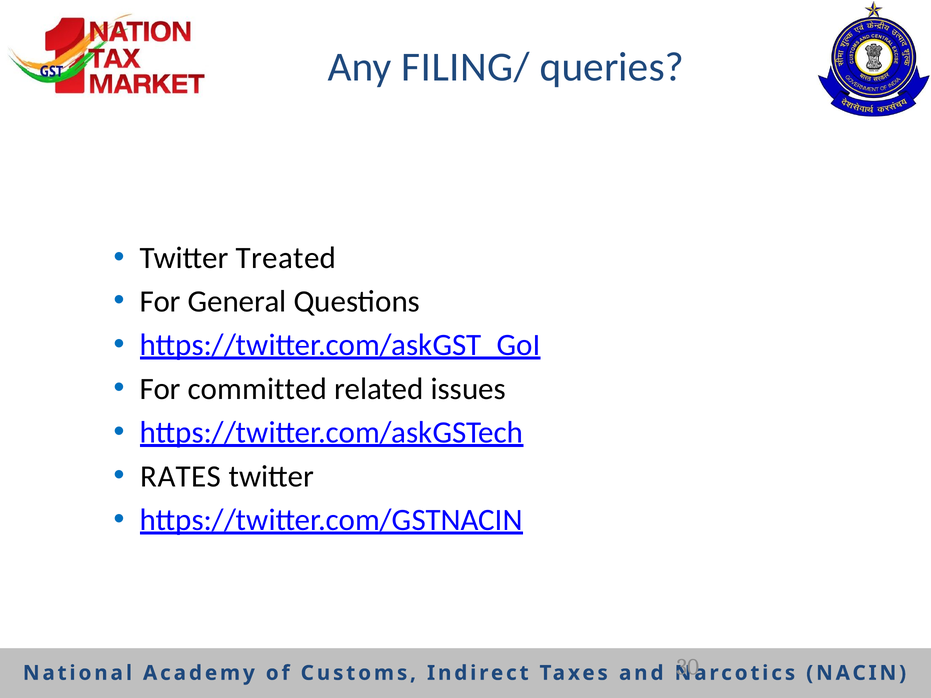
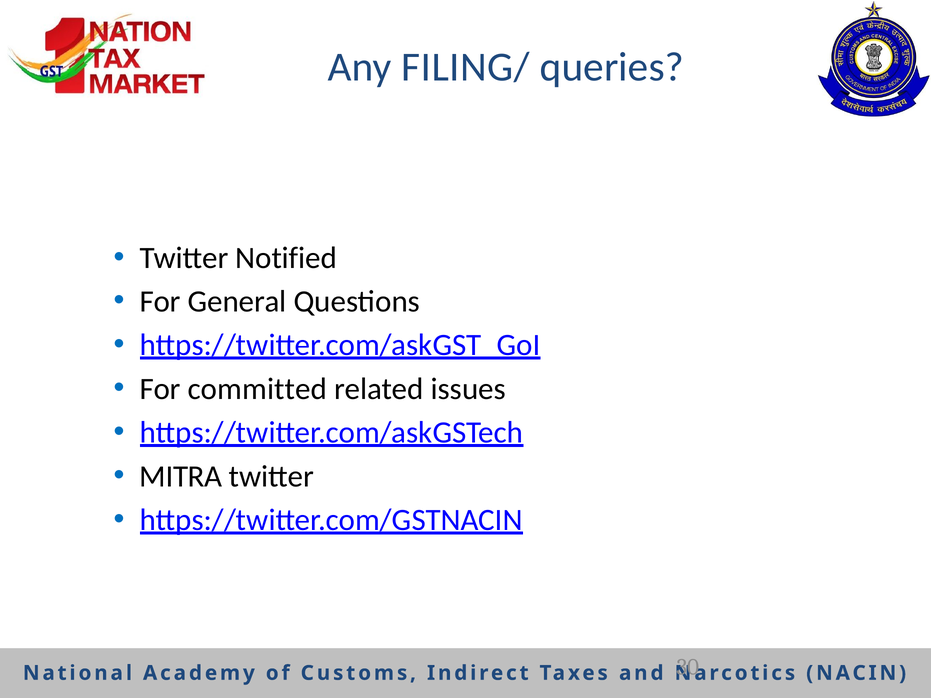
Treated: Treated -> Notified
RATES: RATES -> MITRA
